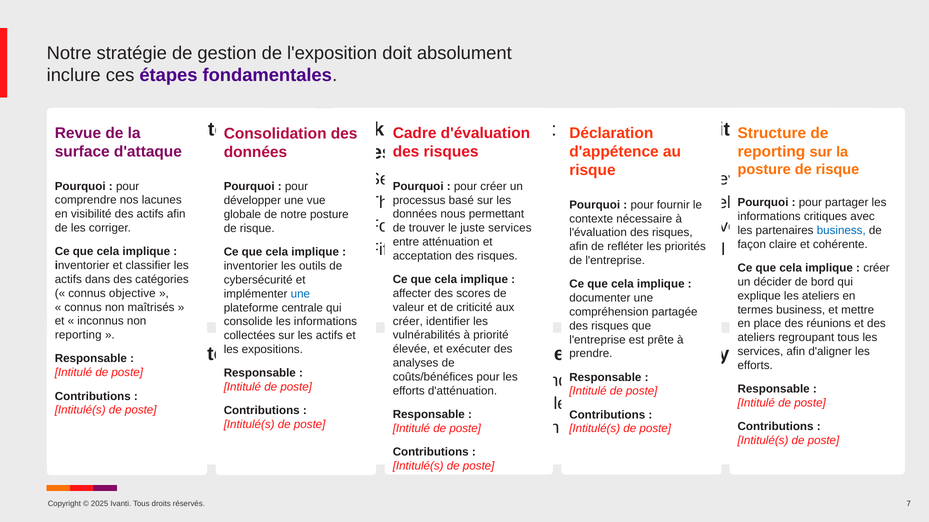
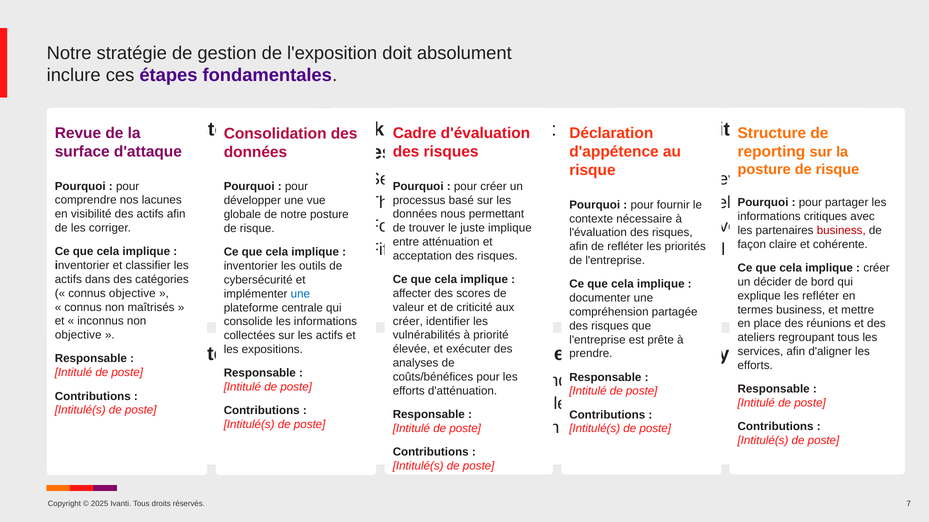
juste services: services -> implique
business at (841, 231) colour: blue -> red
les ateliers: ateliers -> refléter
reporting at (78, 335): reporting -> objective
